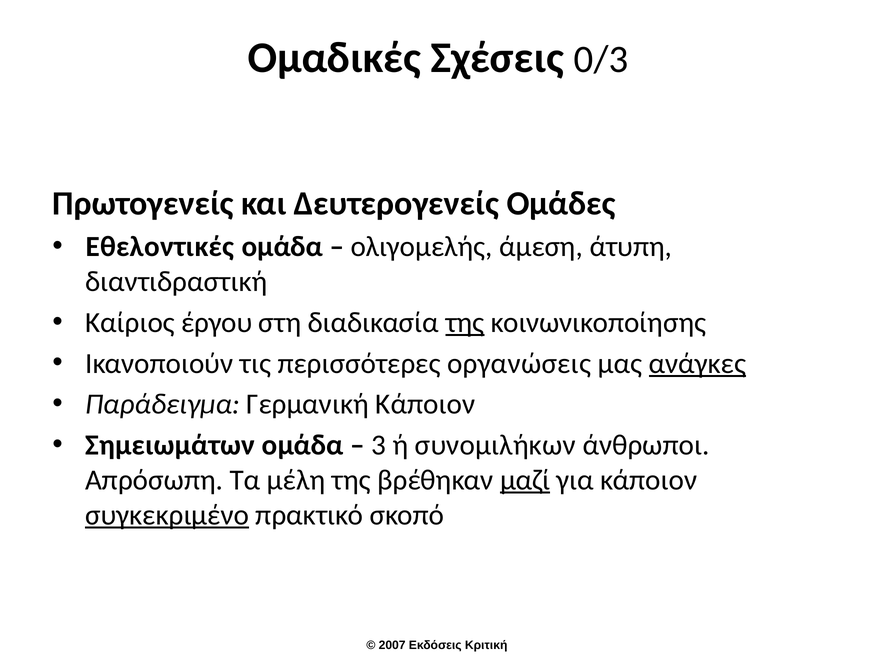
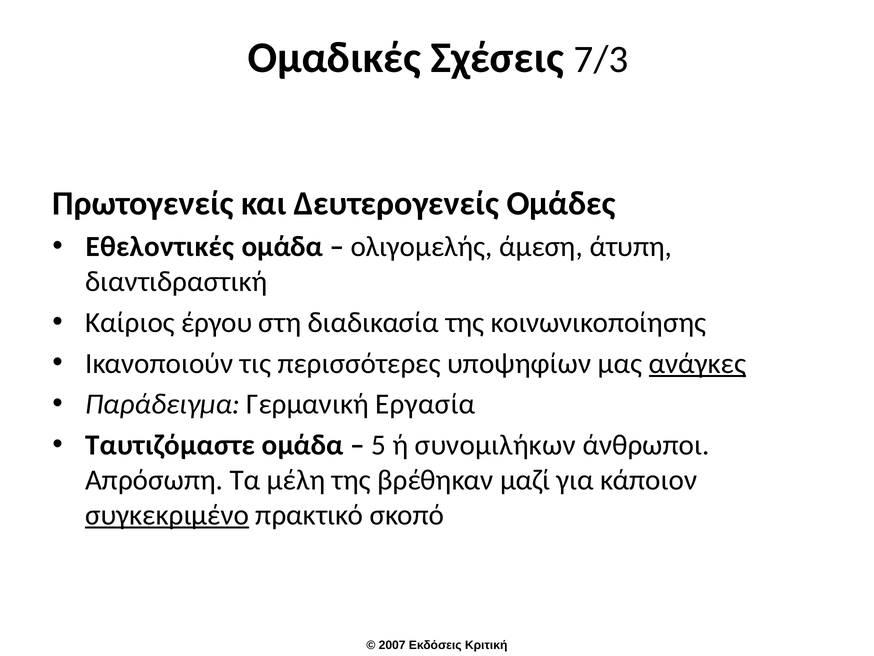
0/3: 0/3 -> 7/3
της at (465, 322) underline: present -> none
οργανώσεις: οργανώσεις -> υποψηφίων
Γερμανική Κάποιον: Κάποιον -> Εργασία
Σημειωμάτων: Σημειωμάτων -> Ταυτιζόμαστε
3: 3 -> 5
μαζί underline: present -> none
